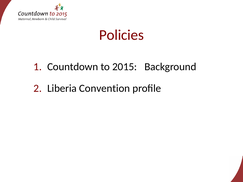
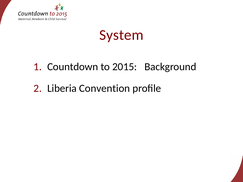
Policies: Policies -> System
